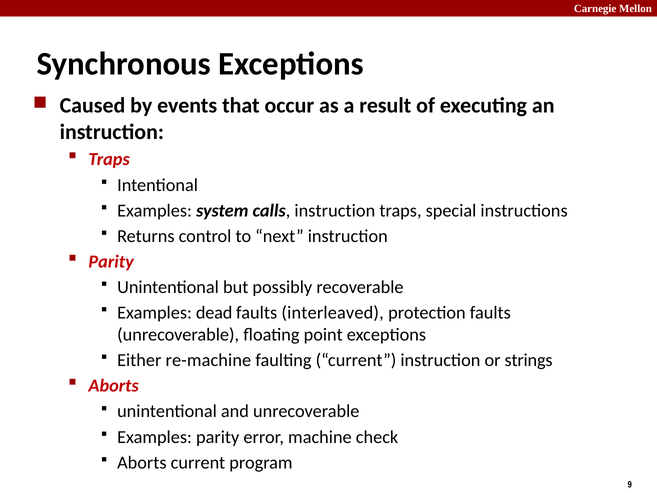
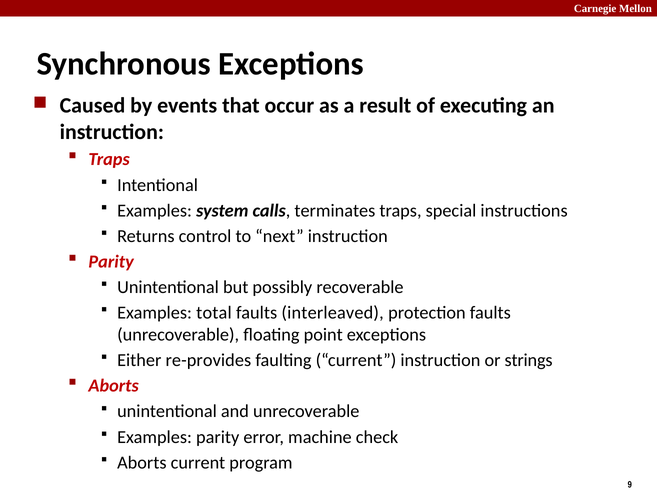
calls instruction: instruction -> terminates
dead: dead -> total
re-machine: re-machine -> re-provides
